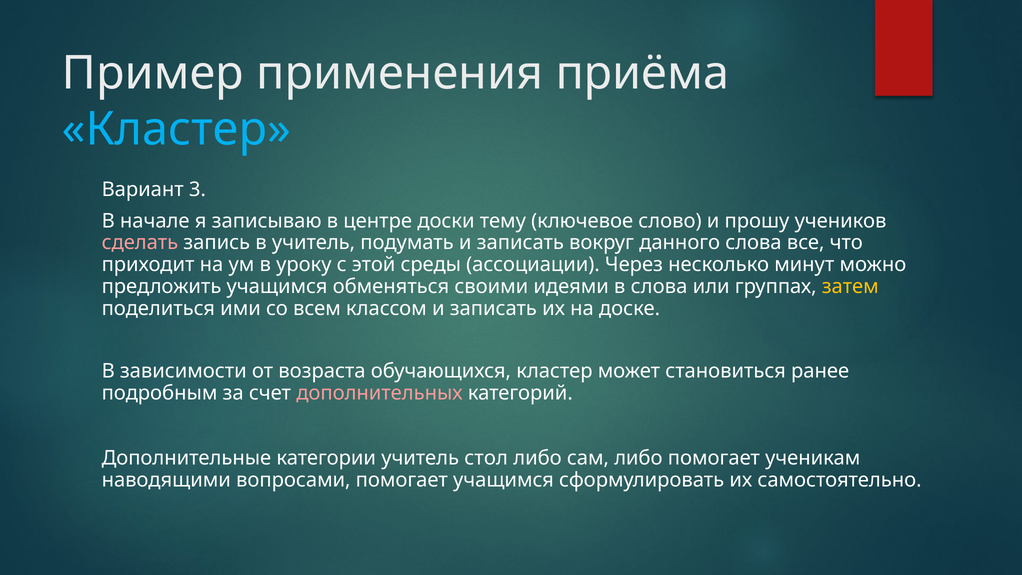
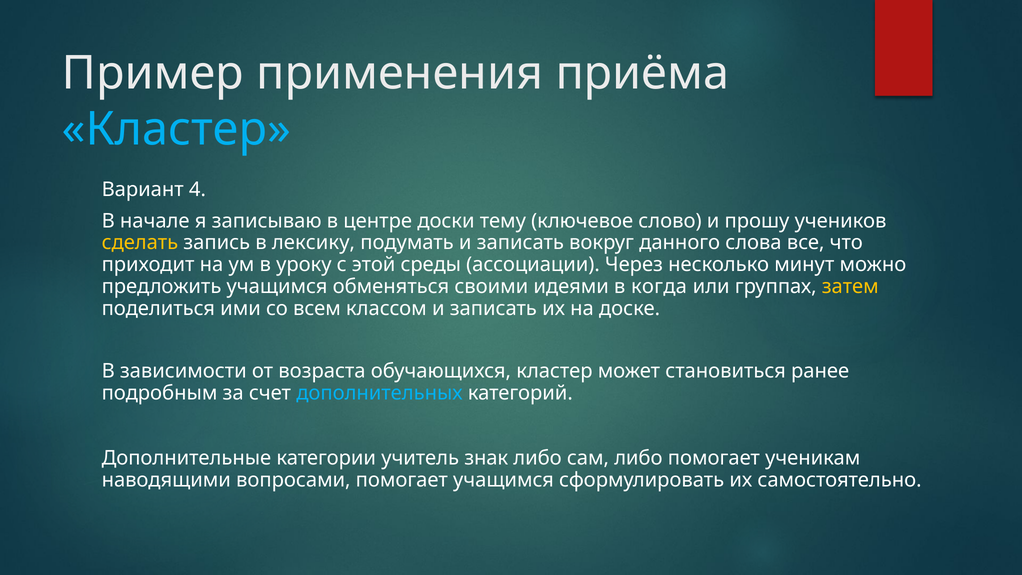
3: 3 -> 4
сделать colour: pink -> yellow
в учитель: учитель -> лексику
в слова: слова -> когда
дополнительных colour: pink -> light blue
стол: стол -> знак
